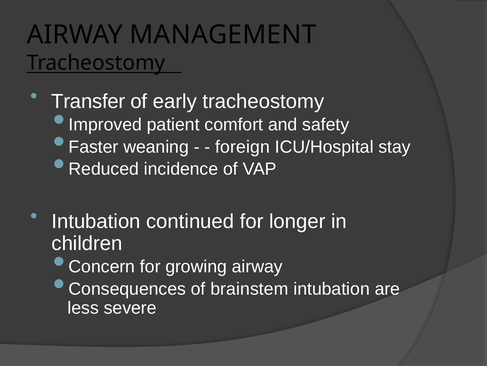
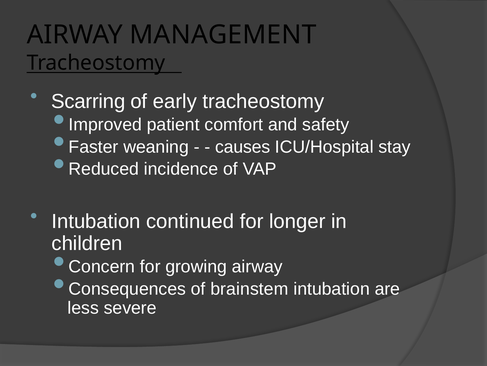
Transfer: Transfer -> Scarring
foreign: foreign -> causes
